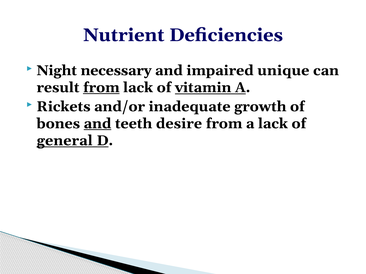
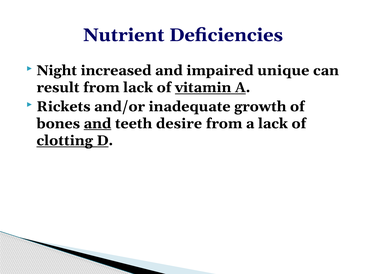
necessary: necessary -> increased
from at (101, 88) underline: present -> none
general: general -> clotting
